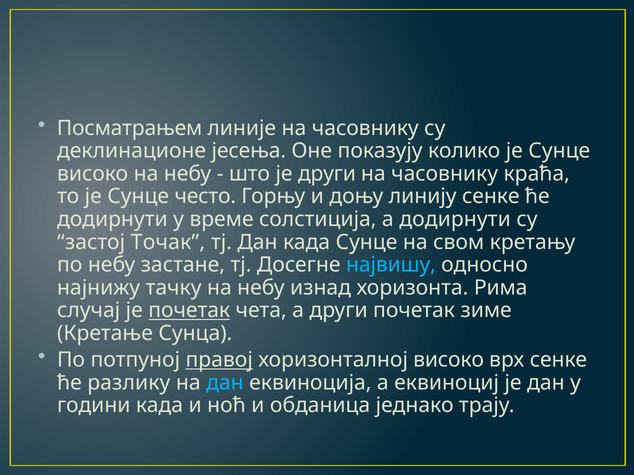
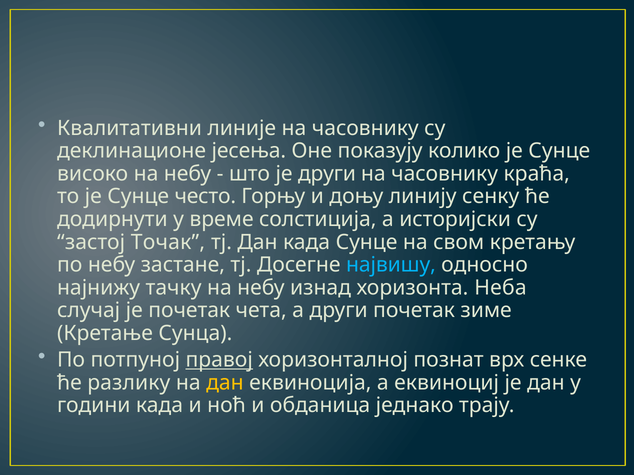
Посматрањем: Посматрањем -> Квалитативни
линију сенке: сенке -> сенку
а додирнути: додирнути -> историјски
Рима: Рима -> Неба
почетак at (189, 311) underline: present -> none
хоризонталној високо: високо -> познат
дан at (225, 383) colour: light blue -> yellow
